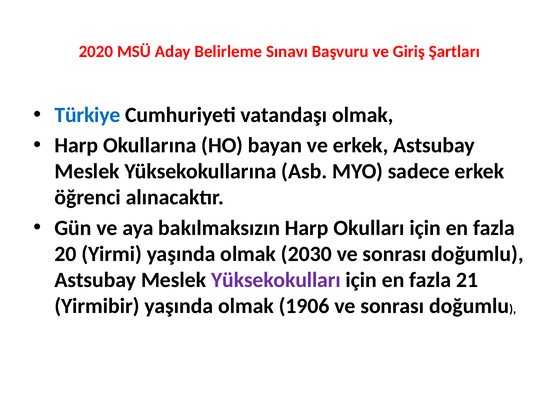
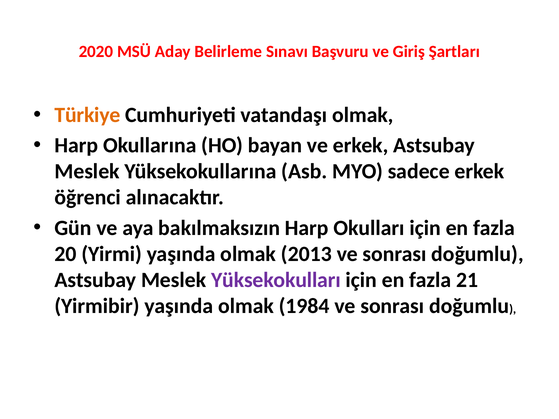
Türkiye colour: blue -> orange
2030: 2030 -> 2013
1906: 1906 -> 1984
